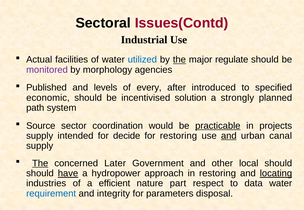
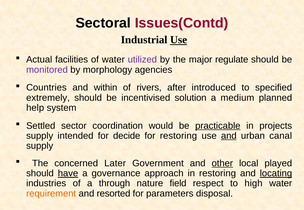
Use at (179, 40) underline: none -> present
utilized colour: blue -> purple
the at (179, 60) underline: present -> none
Published: Published -> Countries
levels: levels -> within
every: every -> rivers
economic: economic -> extremely
strongly: strongly -> medium
path: path -> help
Source: Source -> Settled
The at (40, 164) underline: present -> none
other underline: none -> present
local should: should -> played
hydropower: hydropower -> governance
efficient: efficient -> through
part: part -> field
data: data -> high
requirement colour: blue -> orange
integrity: integrity -> resorted
